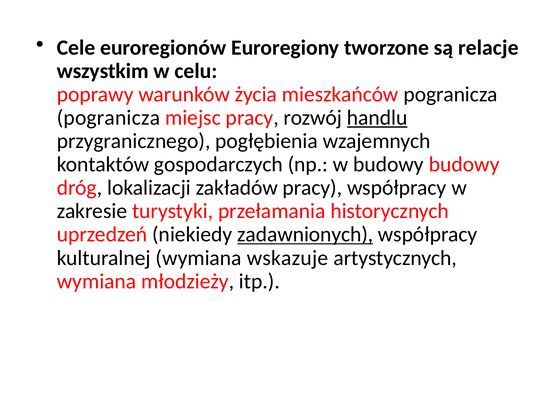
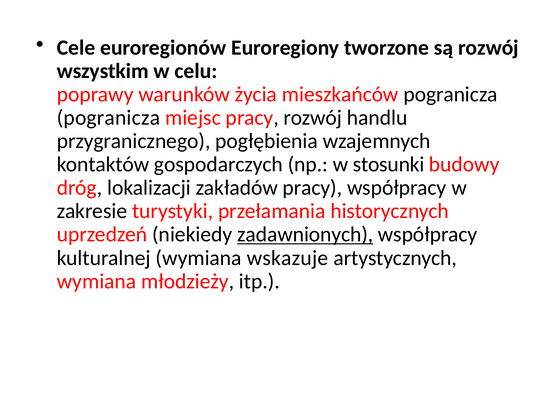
są relacje: relacje -> rozwój
handlu underline: present -> none
w budowy: budowy -> stosunki
